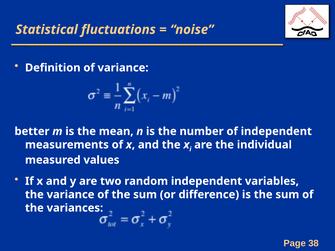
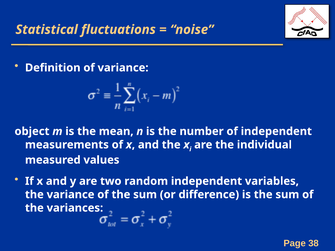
better: better -> object
